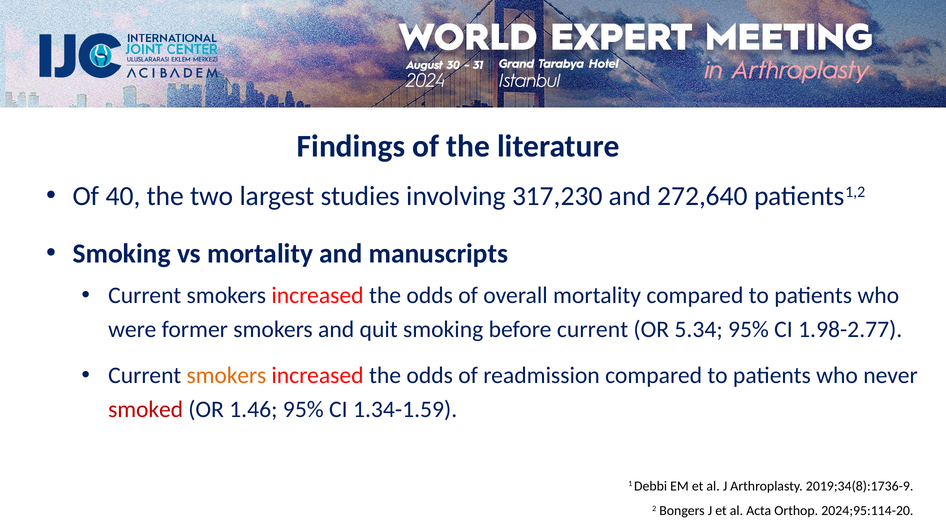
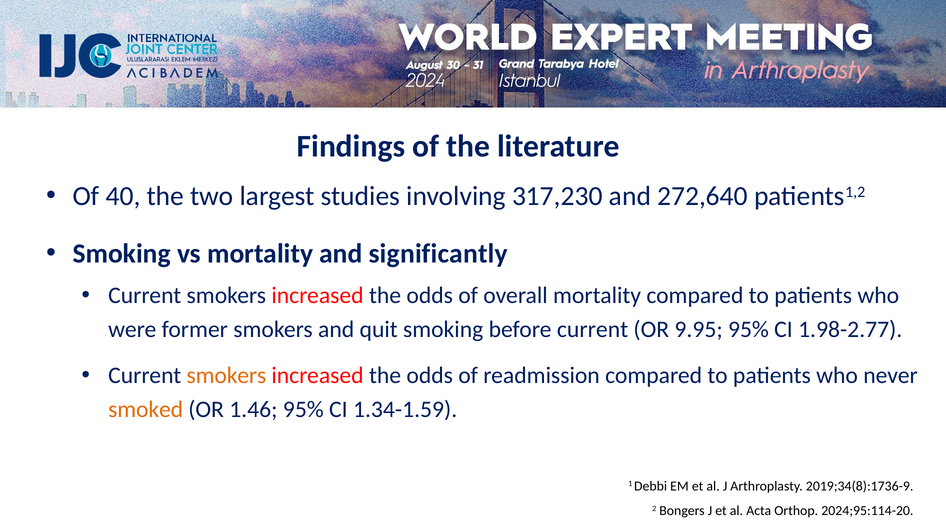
manuscripts: manuscripts -> significantly
5.34: 5.34 -> 9.95
smoked colour: red -> orange
